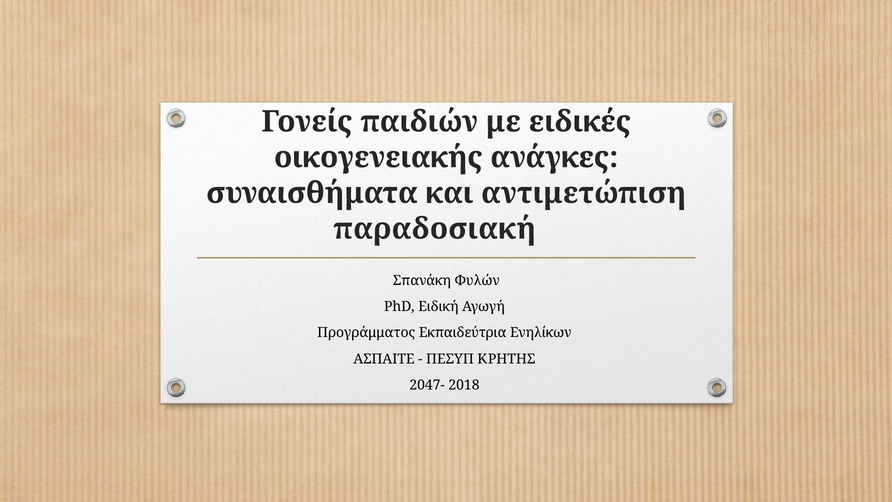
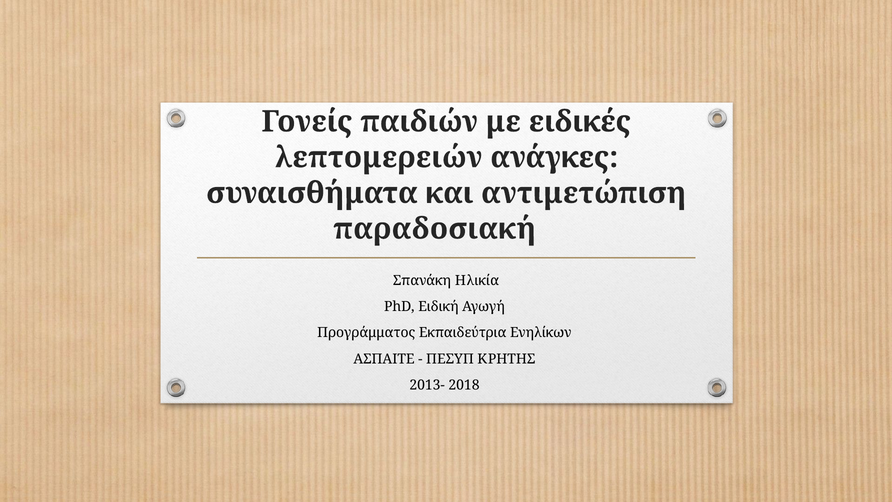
οικογενειακής: οικογενειακής -> λεπτομερειών
Φυλών: Φυλών -> Ηλικία
2047-: 2047- -> 2013-
